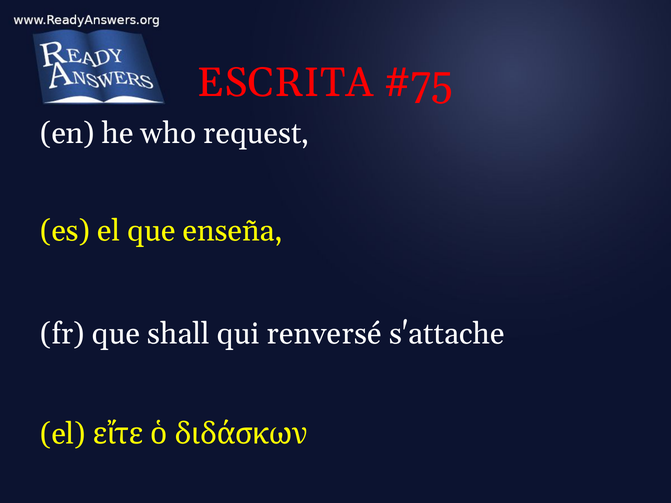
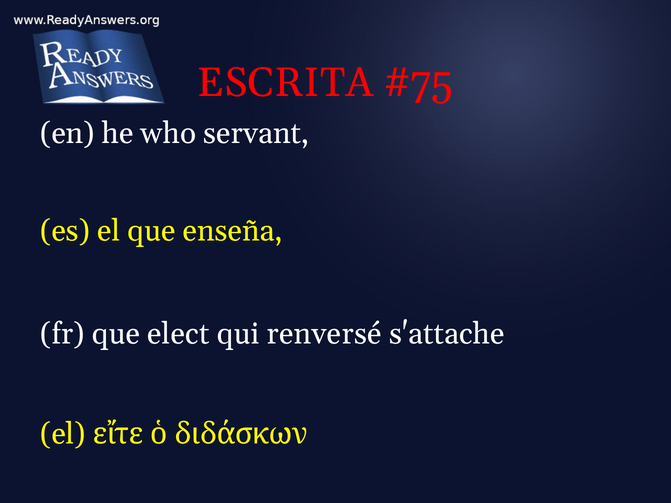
request: request -> servant
shall: shall -> elect
